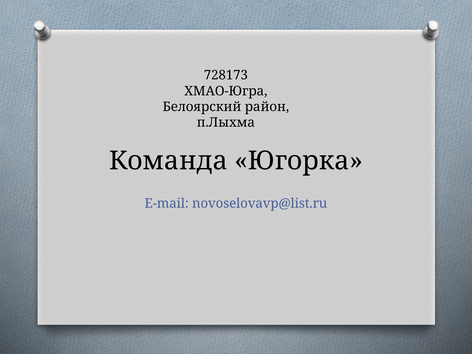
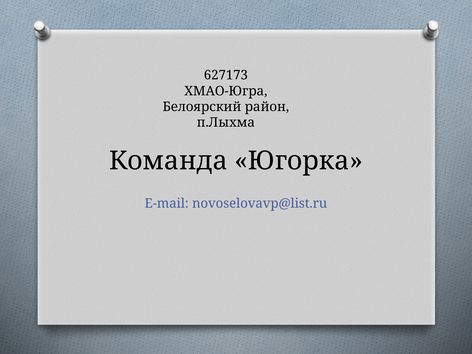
728173: 728173 -> 627173
